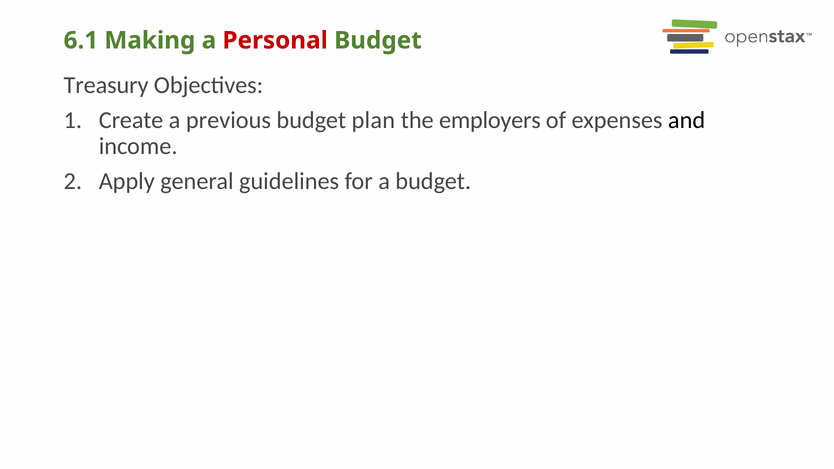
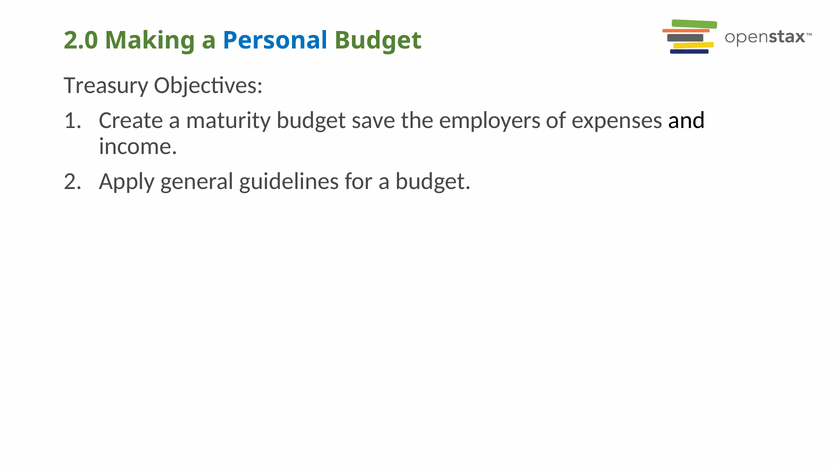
6.1: 6.1 -> 2.0
Personal colour: red -> blue
previous: previous -> maturity
plan: plan -> save
